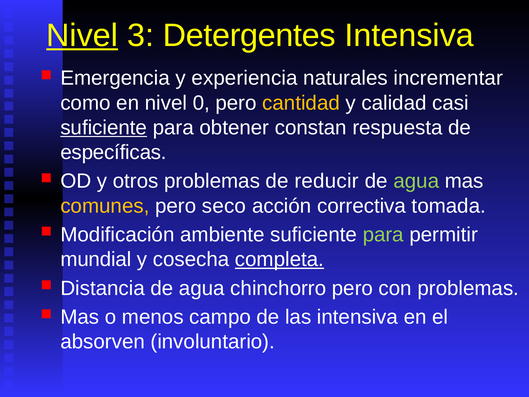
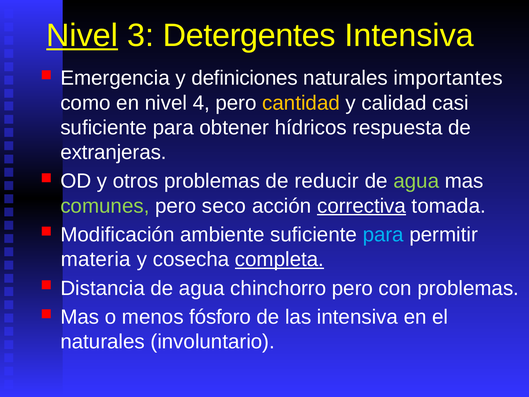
experiencia: experiencia -> definiciones
incrementar: incrementar -> importantes
0: 0 -> 4
suficiente at (104, 128) underline: present -> none
constan: constan -> hídricos
específicas: específicas -> extranjeras
comunes colour: yellow -> light green
correctiva underline: none -> present
para at (383, 235) colour: light green -> light blue
mundial: mundial -> materia
campo: campo -> fósforo
absorven at (103, 342): absorven -> naturales
